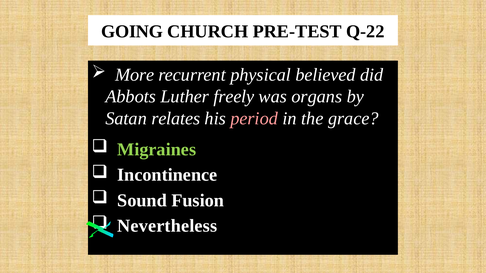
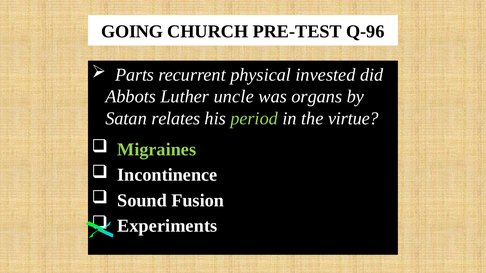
Q-22: Q-22 -> Q-96
More: More -> Parts
believed: believed -> invested
freely: freely -> uncle
period colour: pink -> light green
grace: grace -> virtue
Nevertheless: Nevertheless -> Experiments
